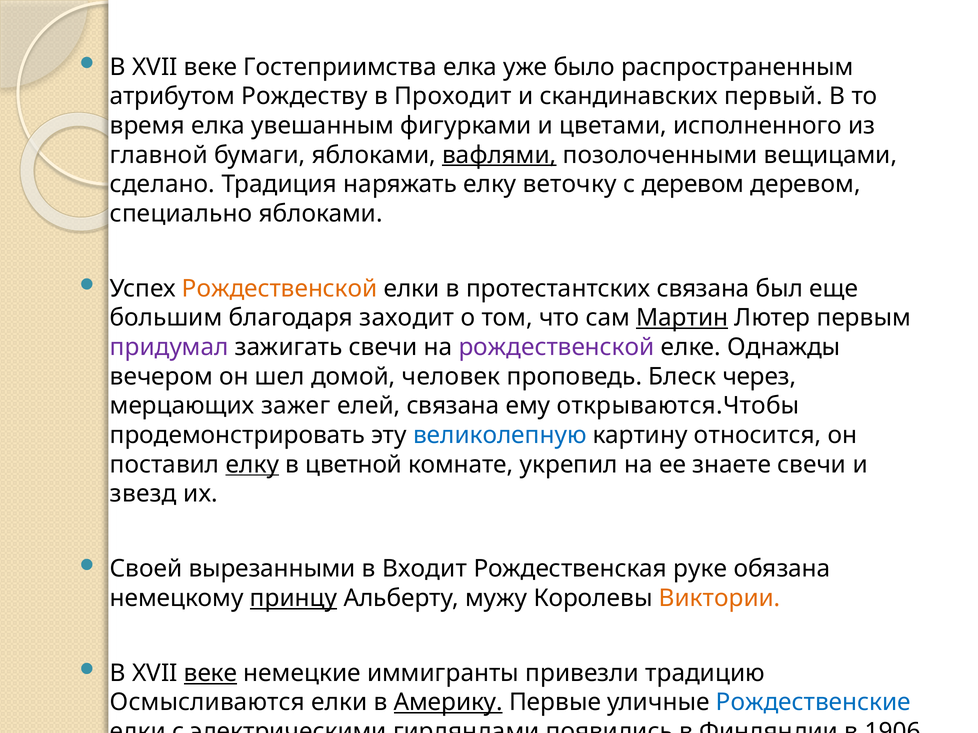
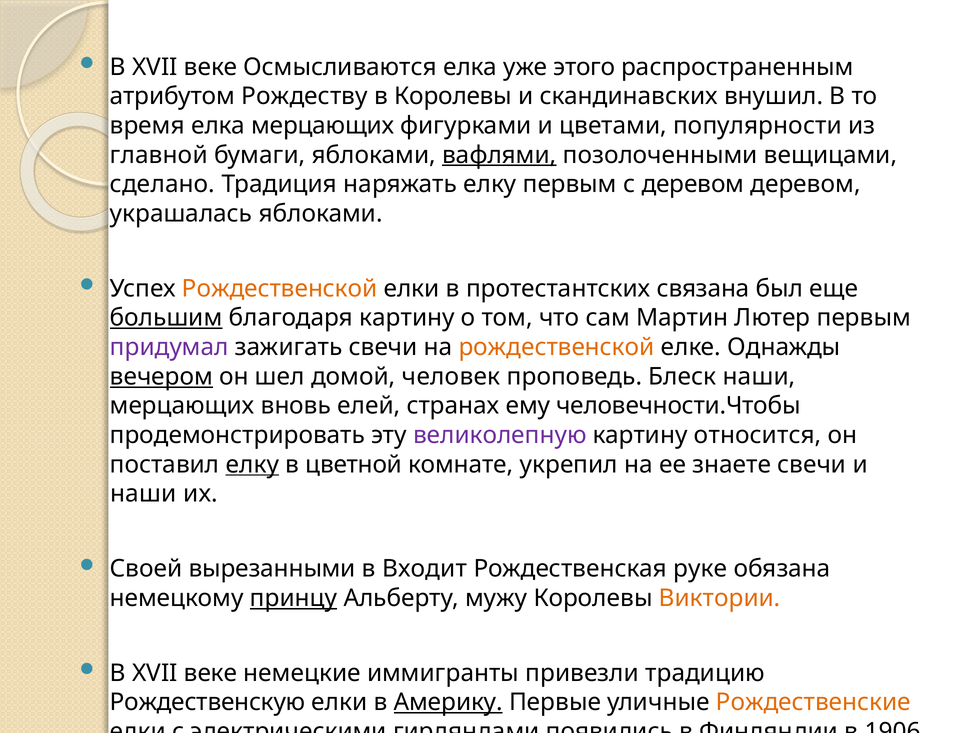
Гостеприимства: Гостеприимства -> Осмысливаются
было: было -> этого
в Проходит: Проходит -> Королевы
первый: первый -> внушил
елка увешанным: увешанным -> мерцающих
исполненного: исполненного -> популярности
елку веточку: веточку -> первым
специально: специально -> украшалась
большим underline: none -> present
благодаря заходит: заходит -> картину
Мартин underline: present -> none
рождественской at (557, 347) colour: purple -> orange
вечером underline: none -> present
Блеск через: через -> наши
зажег: зажег -> вновь
елей связана: связана -> странах
открываются.Чтобы: открываются.Чтобы -> человечности.Чтобы
великолепную colour: blue -> purple
звезд at (143, 494): звезд -> наши
веке at (211, 673) underline: present -> none
Осмысливаются: Осмысливаются -> Рождественскую
Рождественские colour: blue -> orange
